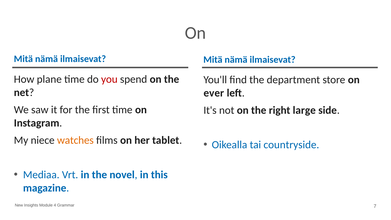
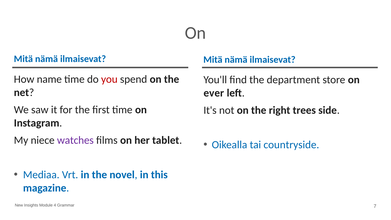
plane: plane -> name
large: large -> trees
watches colour: orange -> purple
